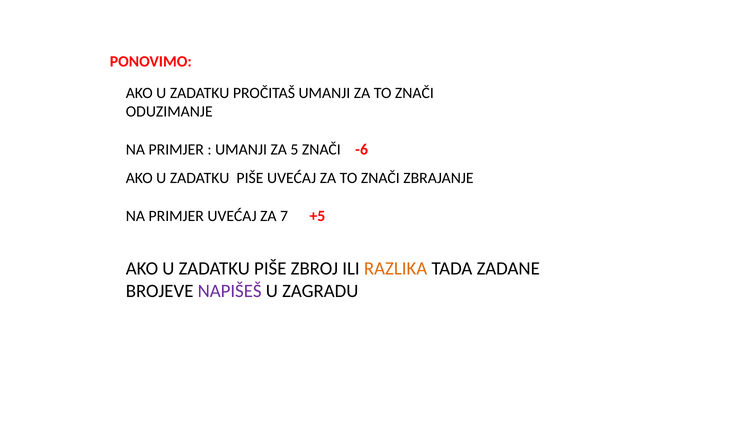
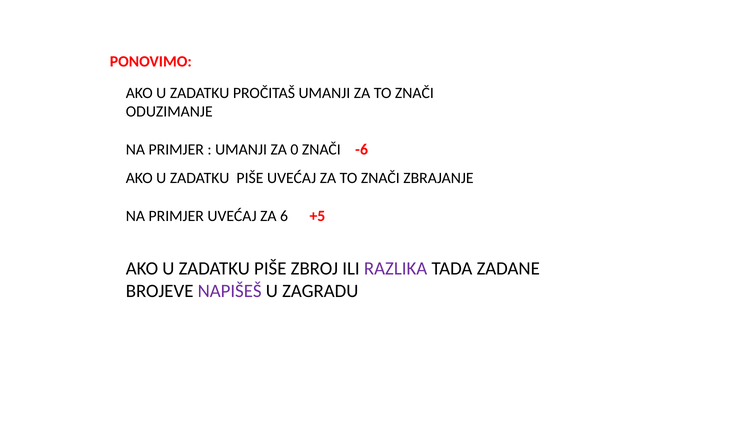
5: 5 -> 0
7: 7 -> 6
RAZLIKA colour: orange -> purple
